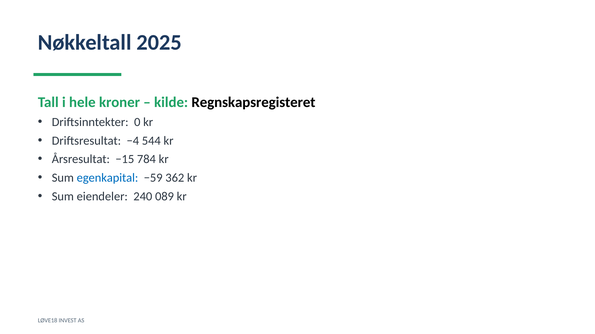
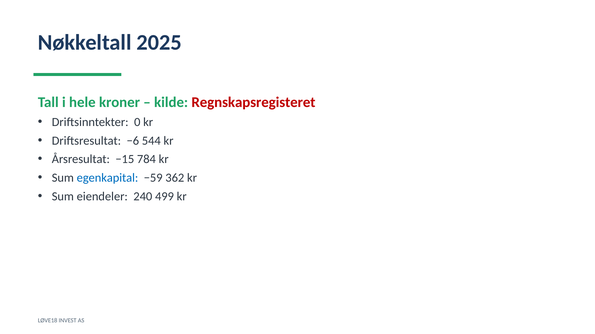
Regnskapsregisteret colour: black -> red
−4: −4 -> −6
089: 089 -> 499
